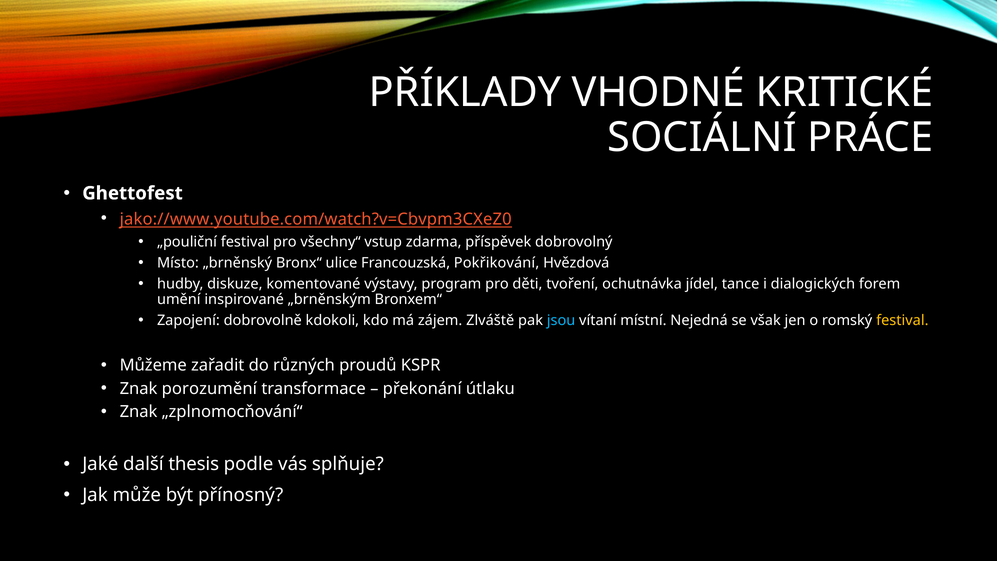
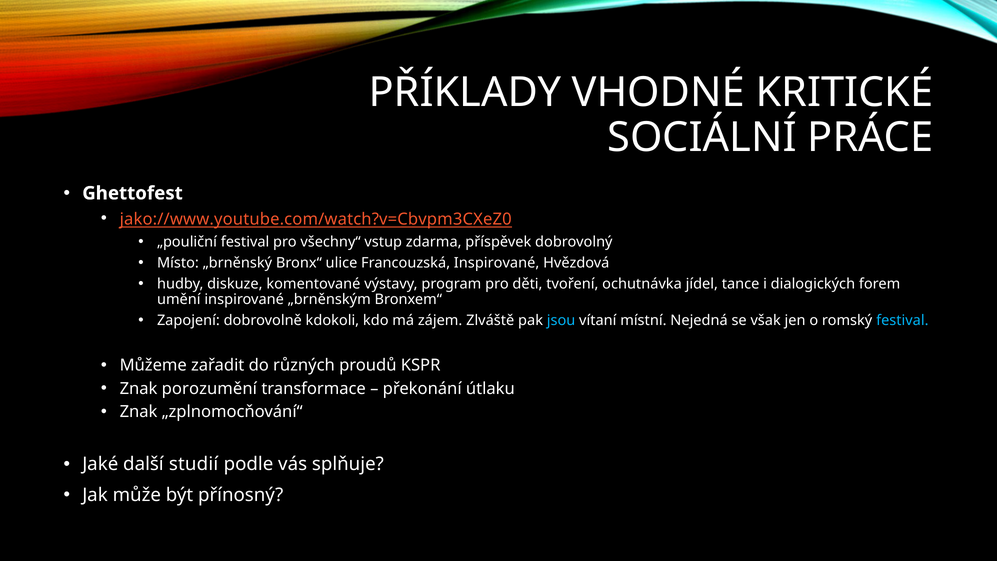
Francouzská Pokřikování: Pokřikování -> Inspirované
festival at (902, 320) colour: yellow -> light blue
thesis: thesis -> studií
